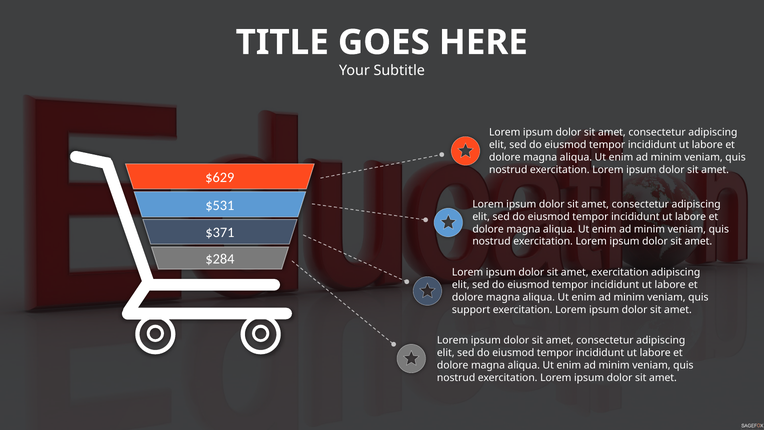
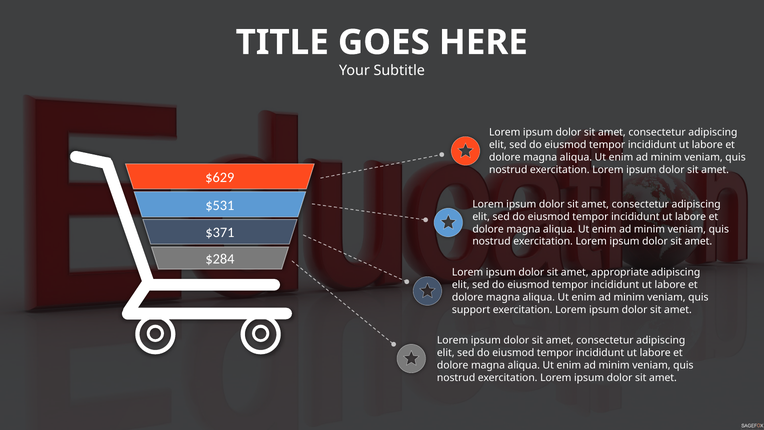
amet exercitation: exercitation -> appropriate
